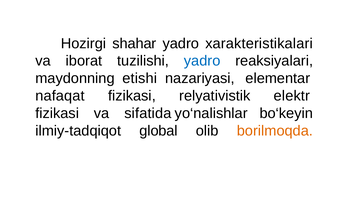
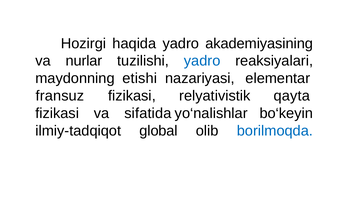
shahar: shahar -> haqida
xarakteristikalari: xarakteristikalari -> akademiyasining
iborat: iborat -> nurlar
nafaqat: nafaqat -> fransuz
elektr: elektr -> qayta
borilmoqda colour: orange -> blue
